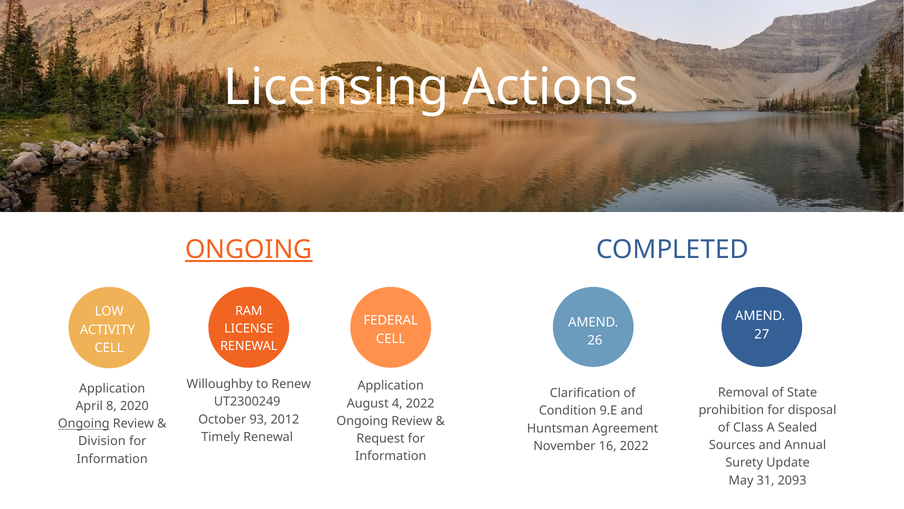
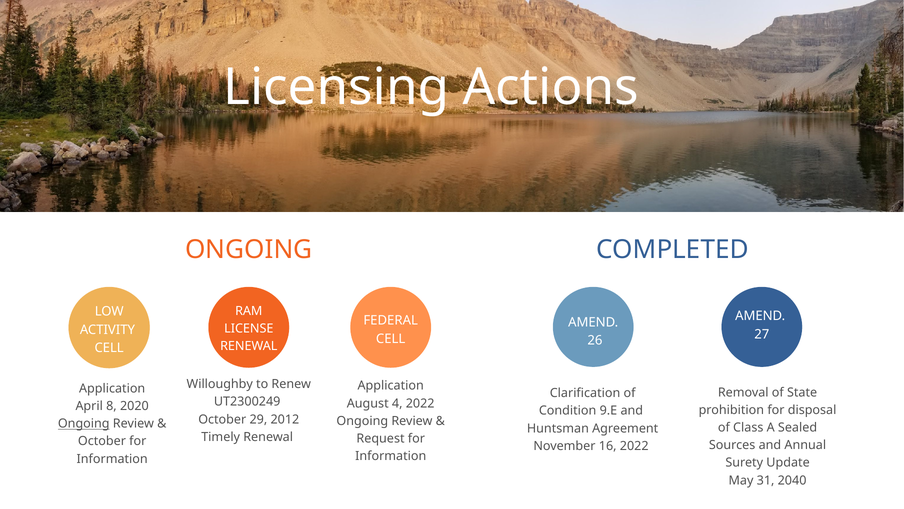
ONGOING at (249, 250) underline: present -> none
93: 93 -> 29
Division at (102, 441): Division -> October
2093: 2093 -> 2040
